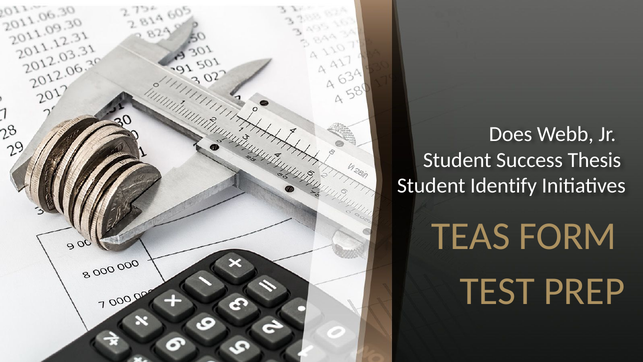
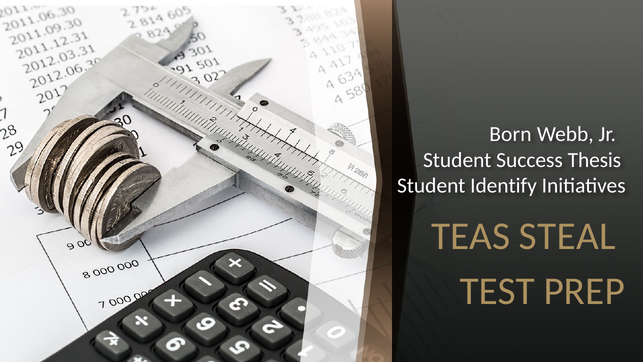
Does: Does -> Born
FORM: FORM -> STEAL
